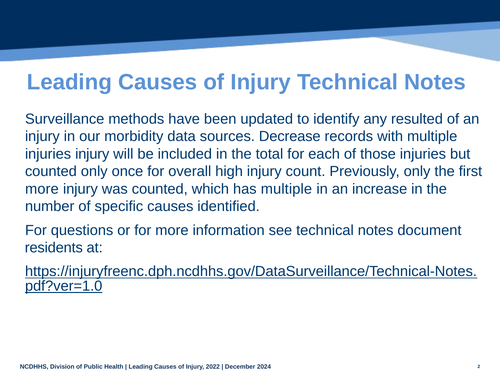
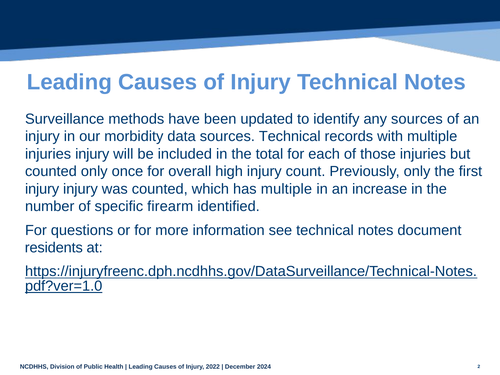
any resulted: resulted -> sources
sources Decrease: Decrease -> Technical
more at (42, 189): more -> injury
specific causes: causes -> firearm
